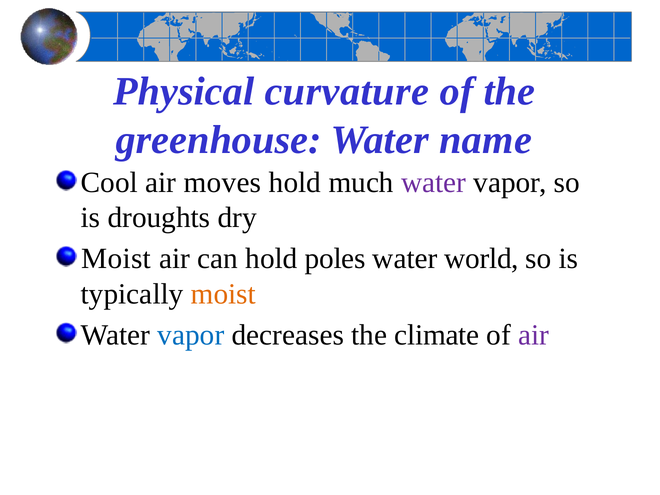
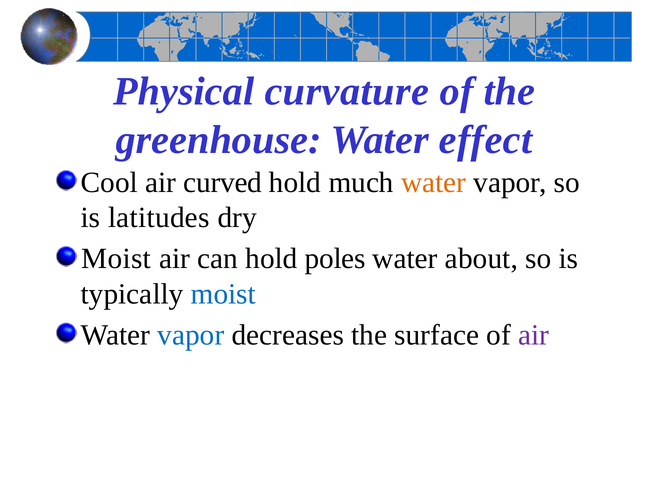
name: name -> effect
moves: moves -> curved
water at (434, 182) colour: purple -> orange
droughts: droughts -> latitudes
world: world -> about
moist at (223, 294) colour: orange -> blue
climate: climate -> surface
